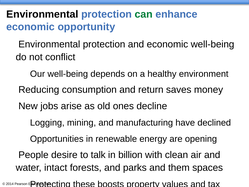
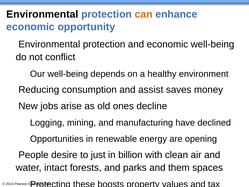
can colour: green -> orange
return: return -> assist
talk: talk -> just
